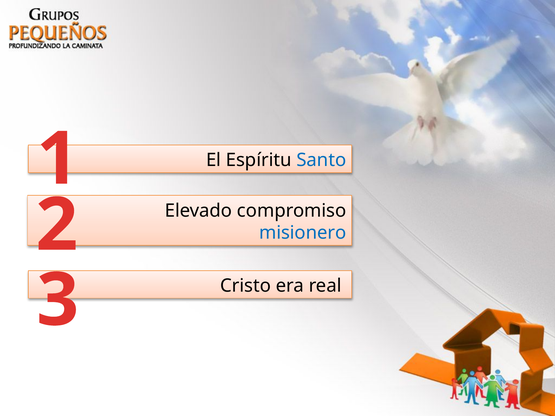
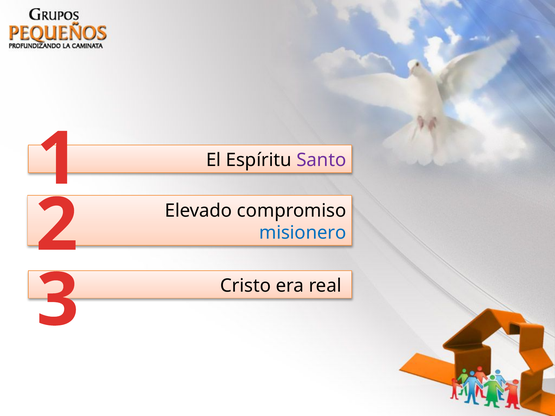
Santo colour: blue -> purple
